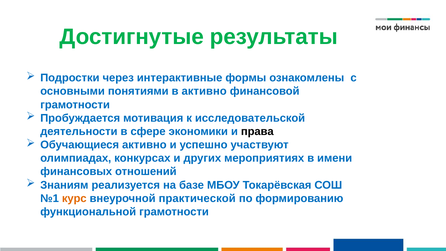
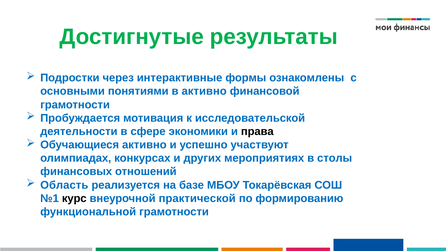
имени: имени -> столы
Знаниям: Знаниям -> Область
курс colour: orange -> black
